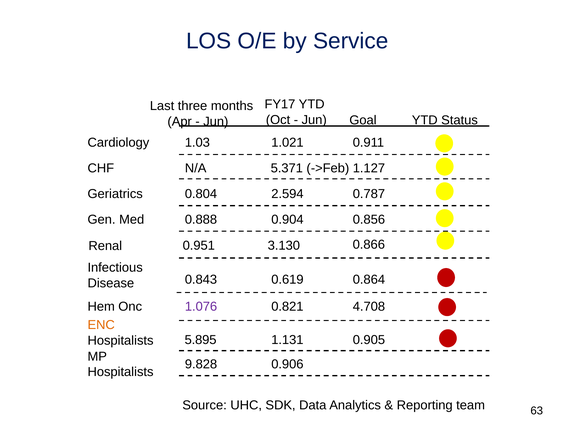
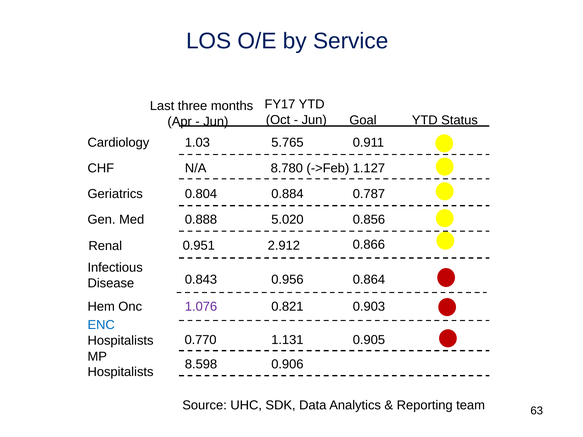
1.021: 1.021 -> 5.765
5.371: 5.371 -> 8.780
2.594: 2.594 -> 0.884
0.904: 0.904 -> 5.020
3.130: 3.130 -> 2.912
0.619: 0.619 -> 0.956
4.708: 4.708 -> 0.903
ENC colour: orange -> blue
5.895: 5.895 -> 0.770
9.828: 9.828 -> 8.598
